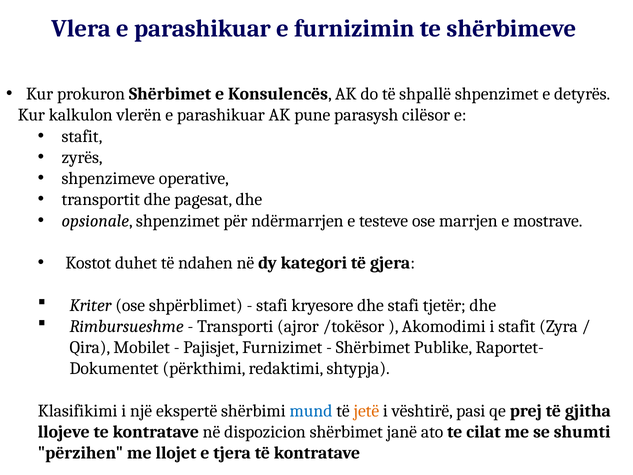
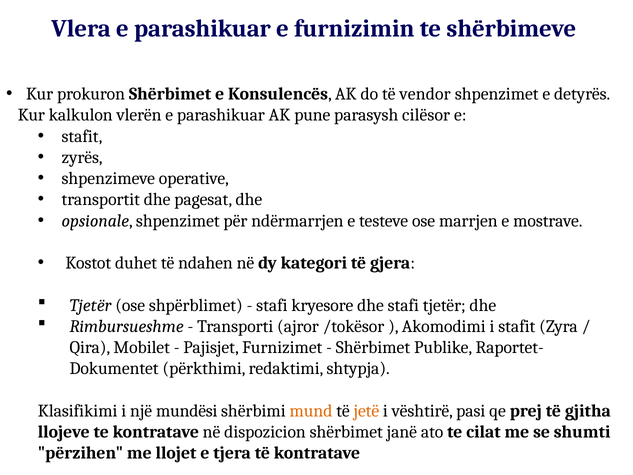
shpallë: shpallë -> vendor
Kriter at (90, 305): Kriter -> Tjetër
ekspertë: ekspertë -> mundësi
mund colour: blue -> orange
